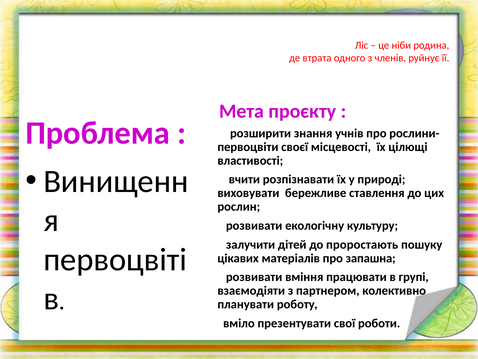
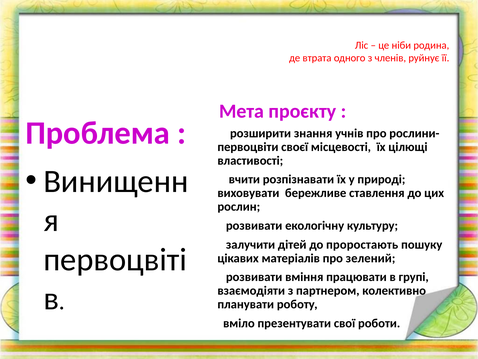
запашна: запашна -> зелений
